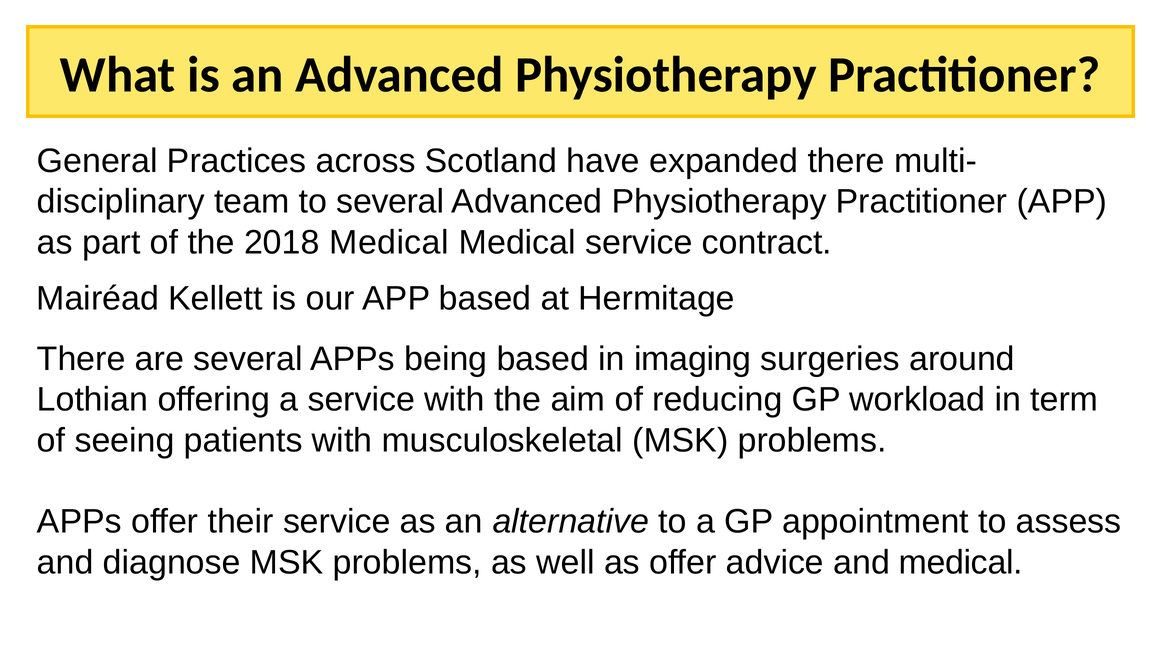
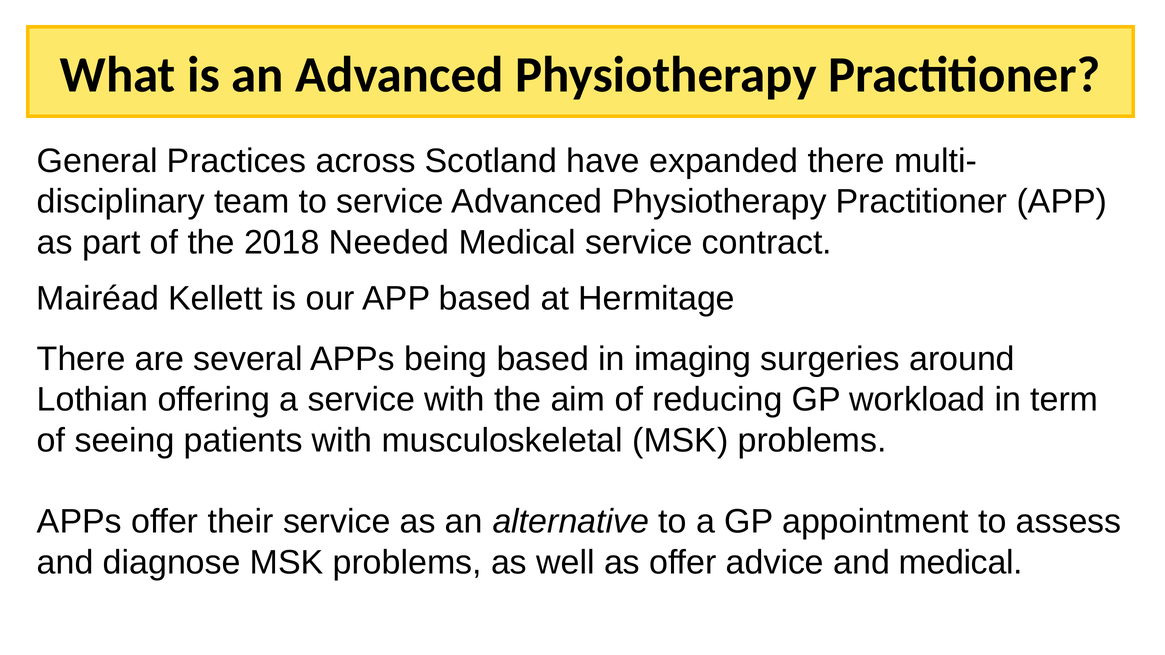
to several: several -> service
2018 Medical: Medical -> Needed
